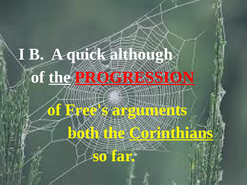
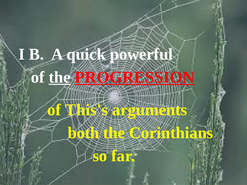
although: although -> powerful
Free's: Free's -> This's
Corinthians underline: present -> none
